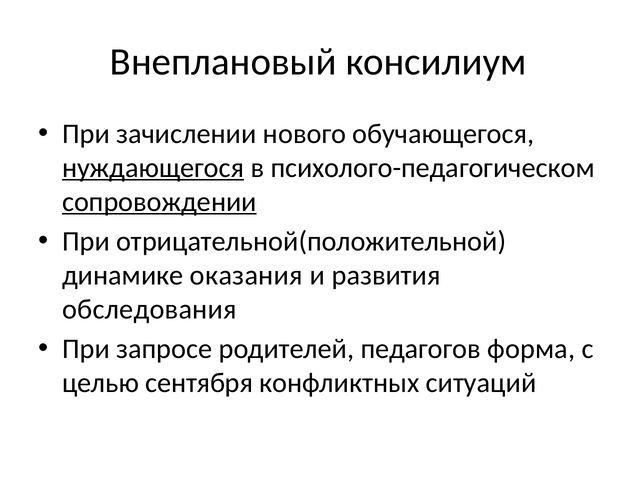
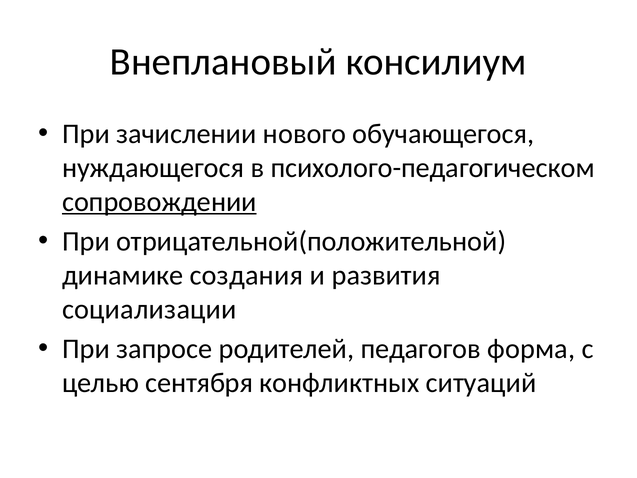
нуждающегося underline: present -> none
оказания: оказания -> создания
обследования: обследования -> социализации
